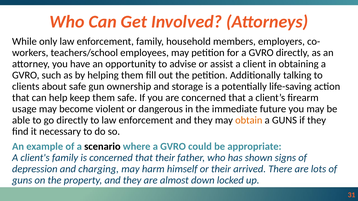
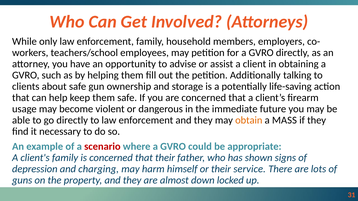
a GUNS: GUNS -> MASS
scenario colour: black -> red
arrived: arrived -> service
